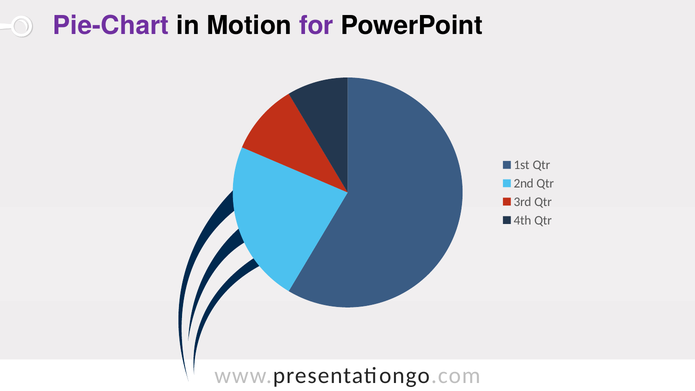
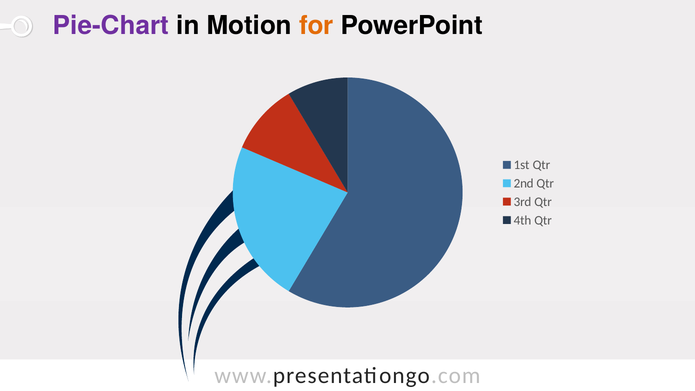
for colour: purple -> orange
